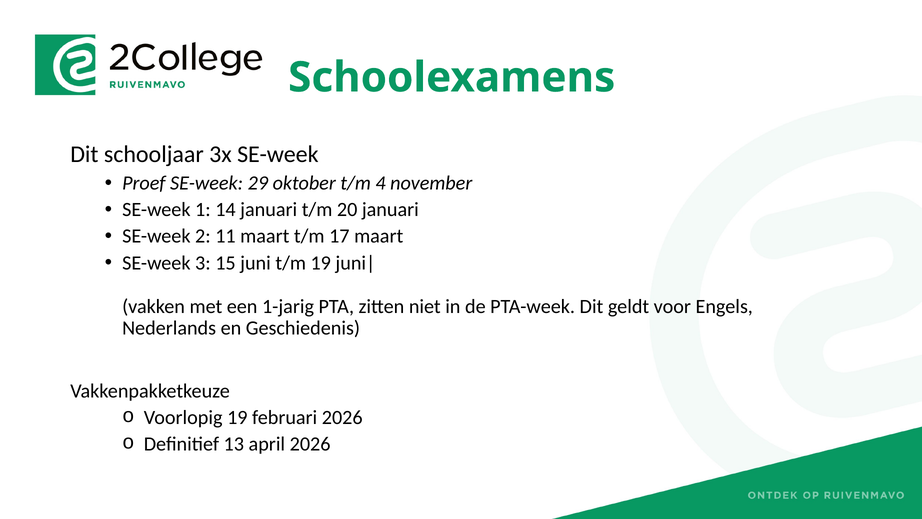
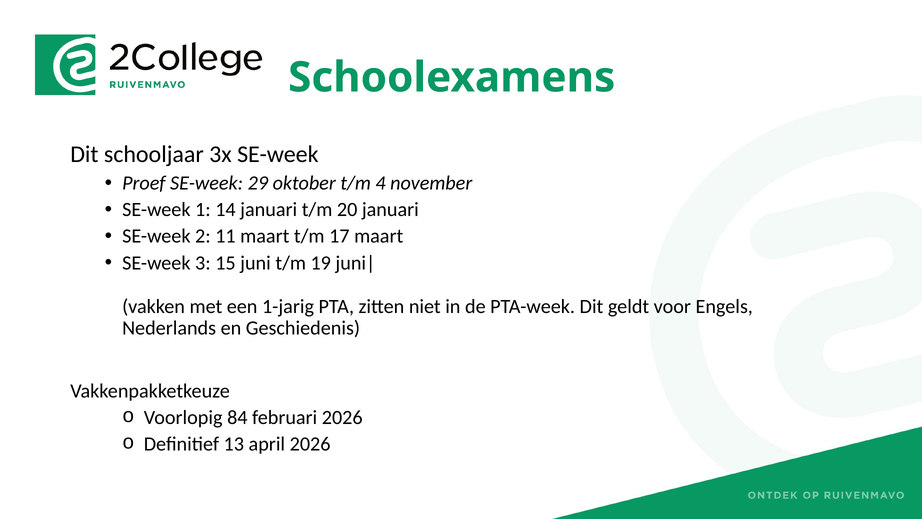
Voorlopig 19: 19 -> 84
